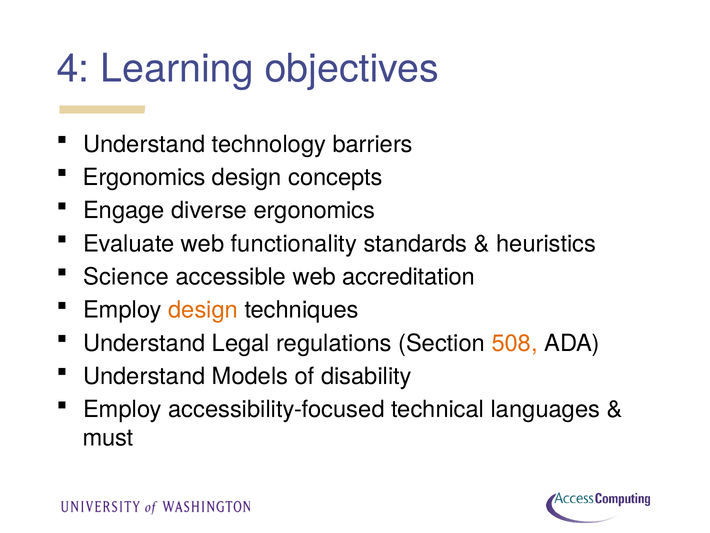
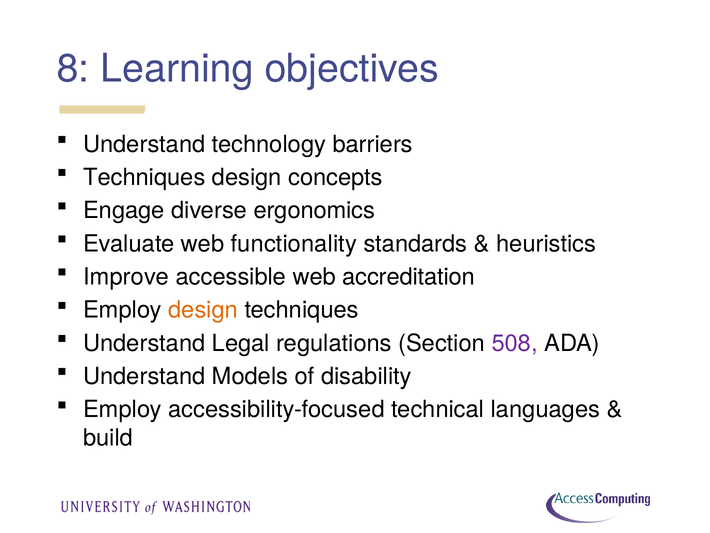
4: 4 -> 8
Ergonomics at (144, 177): Ergonomics -> Techniques
Science: Science -> Improve
508 colour: orange -> purple
must: must -> build
